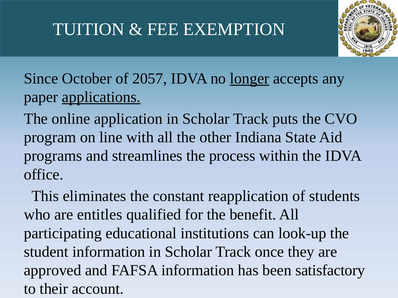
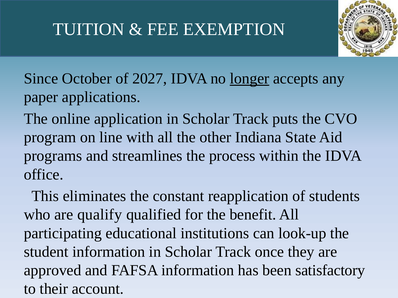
2057: 2057 -> 2027
applications underline: present -> none
entitles: entitles -> qualify
